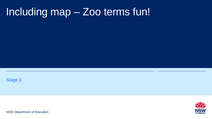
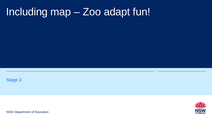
terms: terms -> adapt
